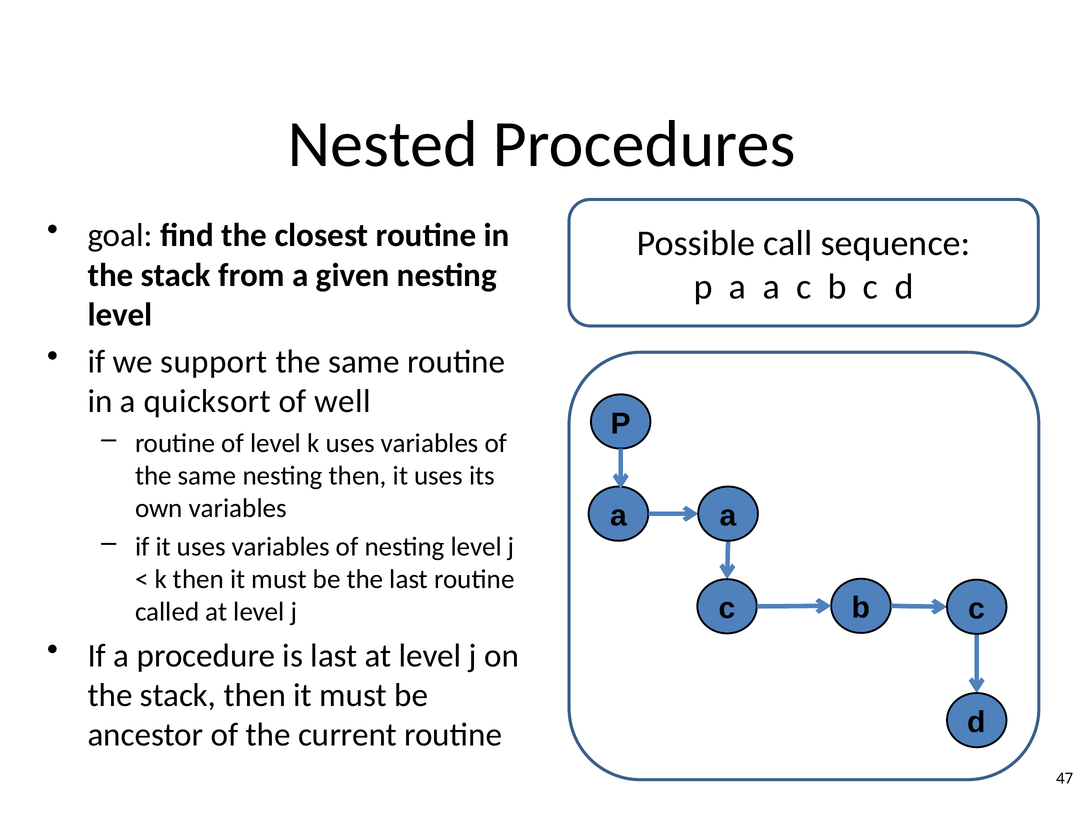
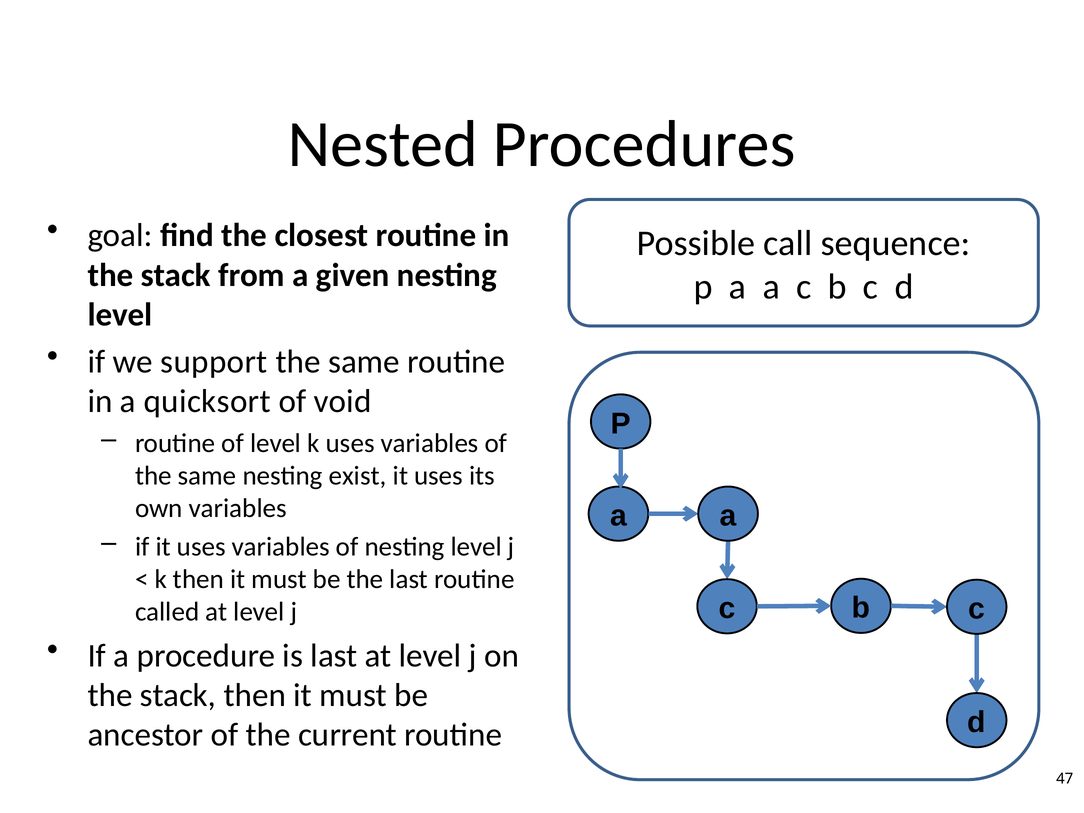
well: well -> void
nesting then: then -> exist
